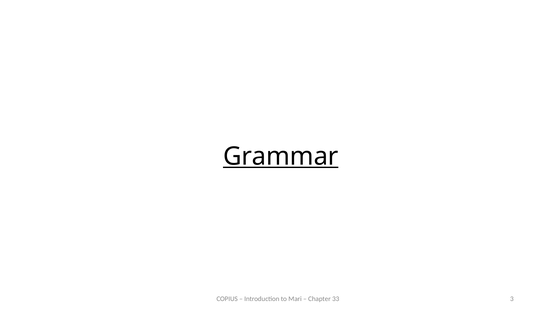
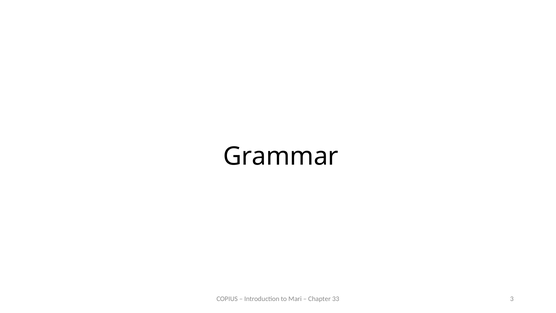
Grammar underline: present -> none
